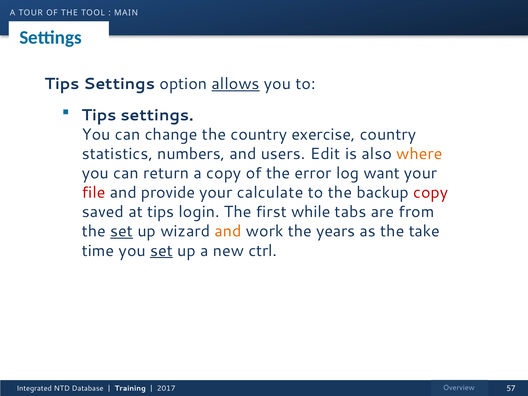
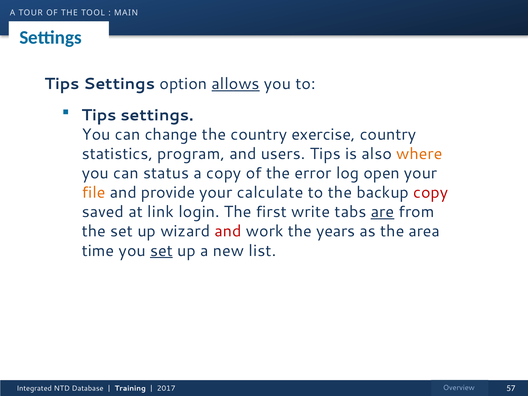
numbers: numbers -> program
users Edit: Edit -> Tips
return: return -> status
want: want -> open
file colour: red -> orange
at tips: tips -> link
while: while -> write
are underline: none -> present
set at (122, 231) underline: present -> none
and at (228, 231) colour: orange -> red
take: take -> area
ctrl: ctrl -> list
